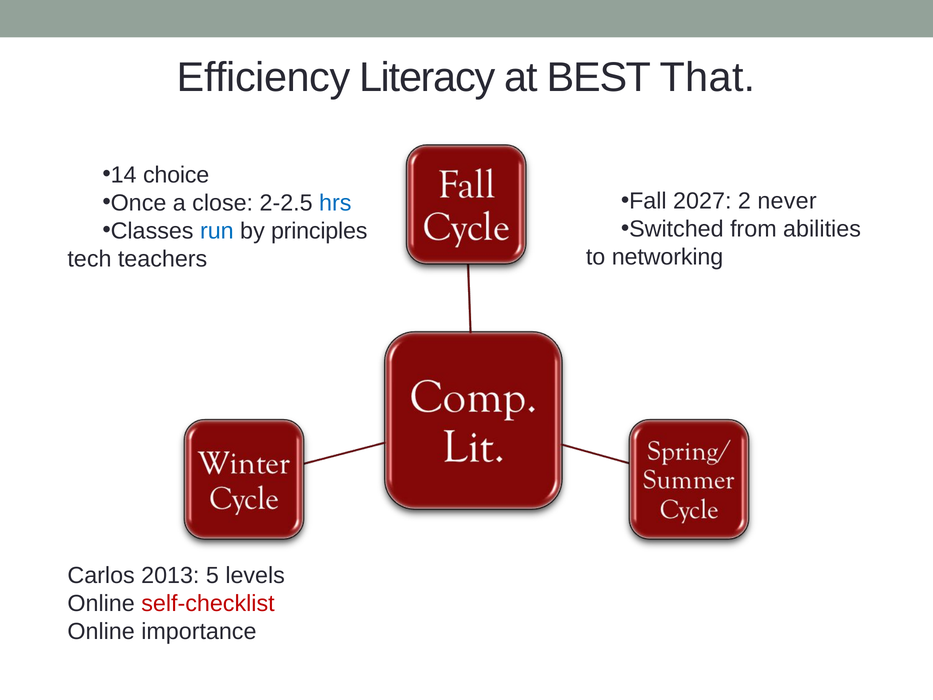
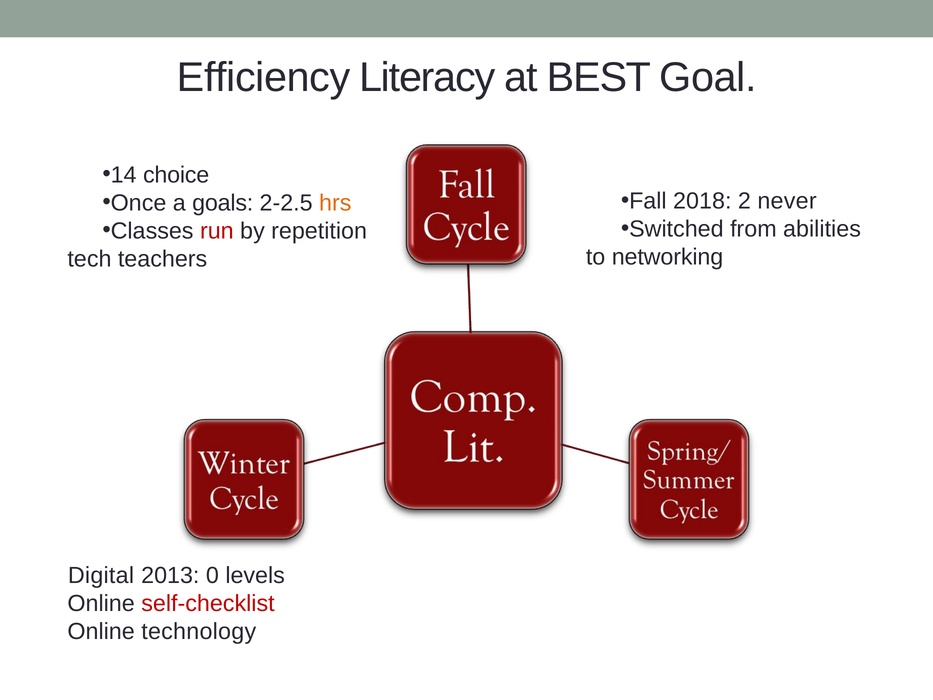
That: That -> Goal
2027: 2027 -> 2018
close: close -> goals
hrs colour: blue -> orange
run colour: blue -> red
principles: principles -> repetition
Carlos: Carlos -> Digital
5: 5 -> 0
importance: importance -> technology
